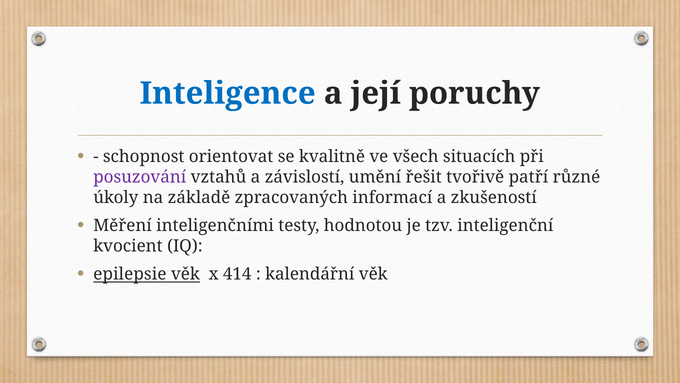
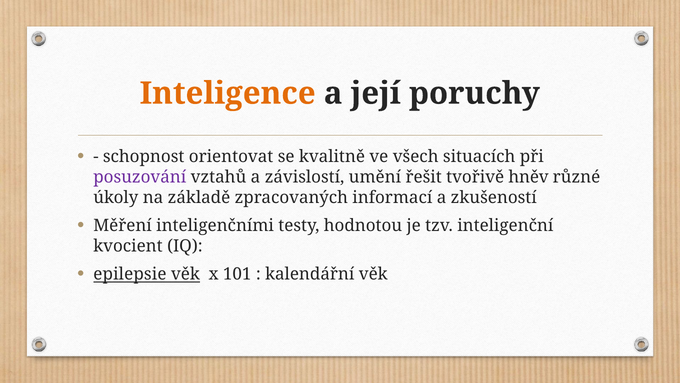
Inteligence colour: blue -> orange
patří: patří -> hněv
414: 414 -> 101
